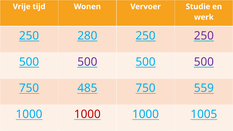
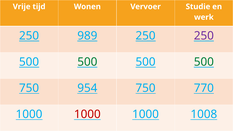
280: 280 -> 989
500 at (87, 62) colour: purple -> green
500 at (204, 62) colour: purple -> green
485: 485 -> 954
559: 559 -> 770
1005: 1005 -> 1008
